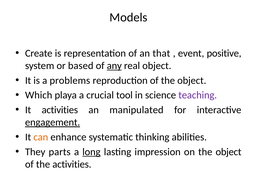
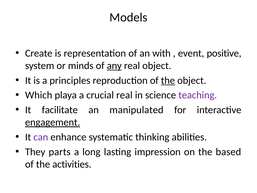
that: that -> with
based: based -> minds
problems: problems -> principles
the at (168, 80) underline: none -> present
crucial tool: tool -> real
It activities: activities -> facilitate
can colour: orange -> purple
long underline: present -> none
on the object: object -> based
